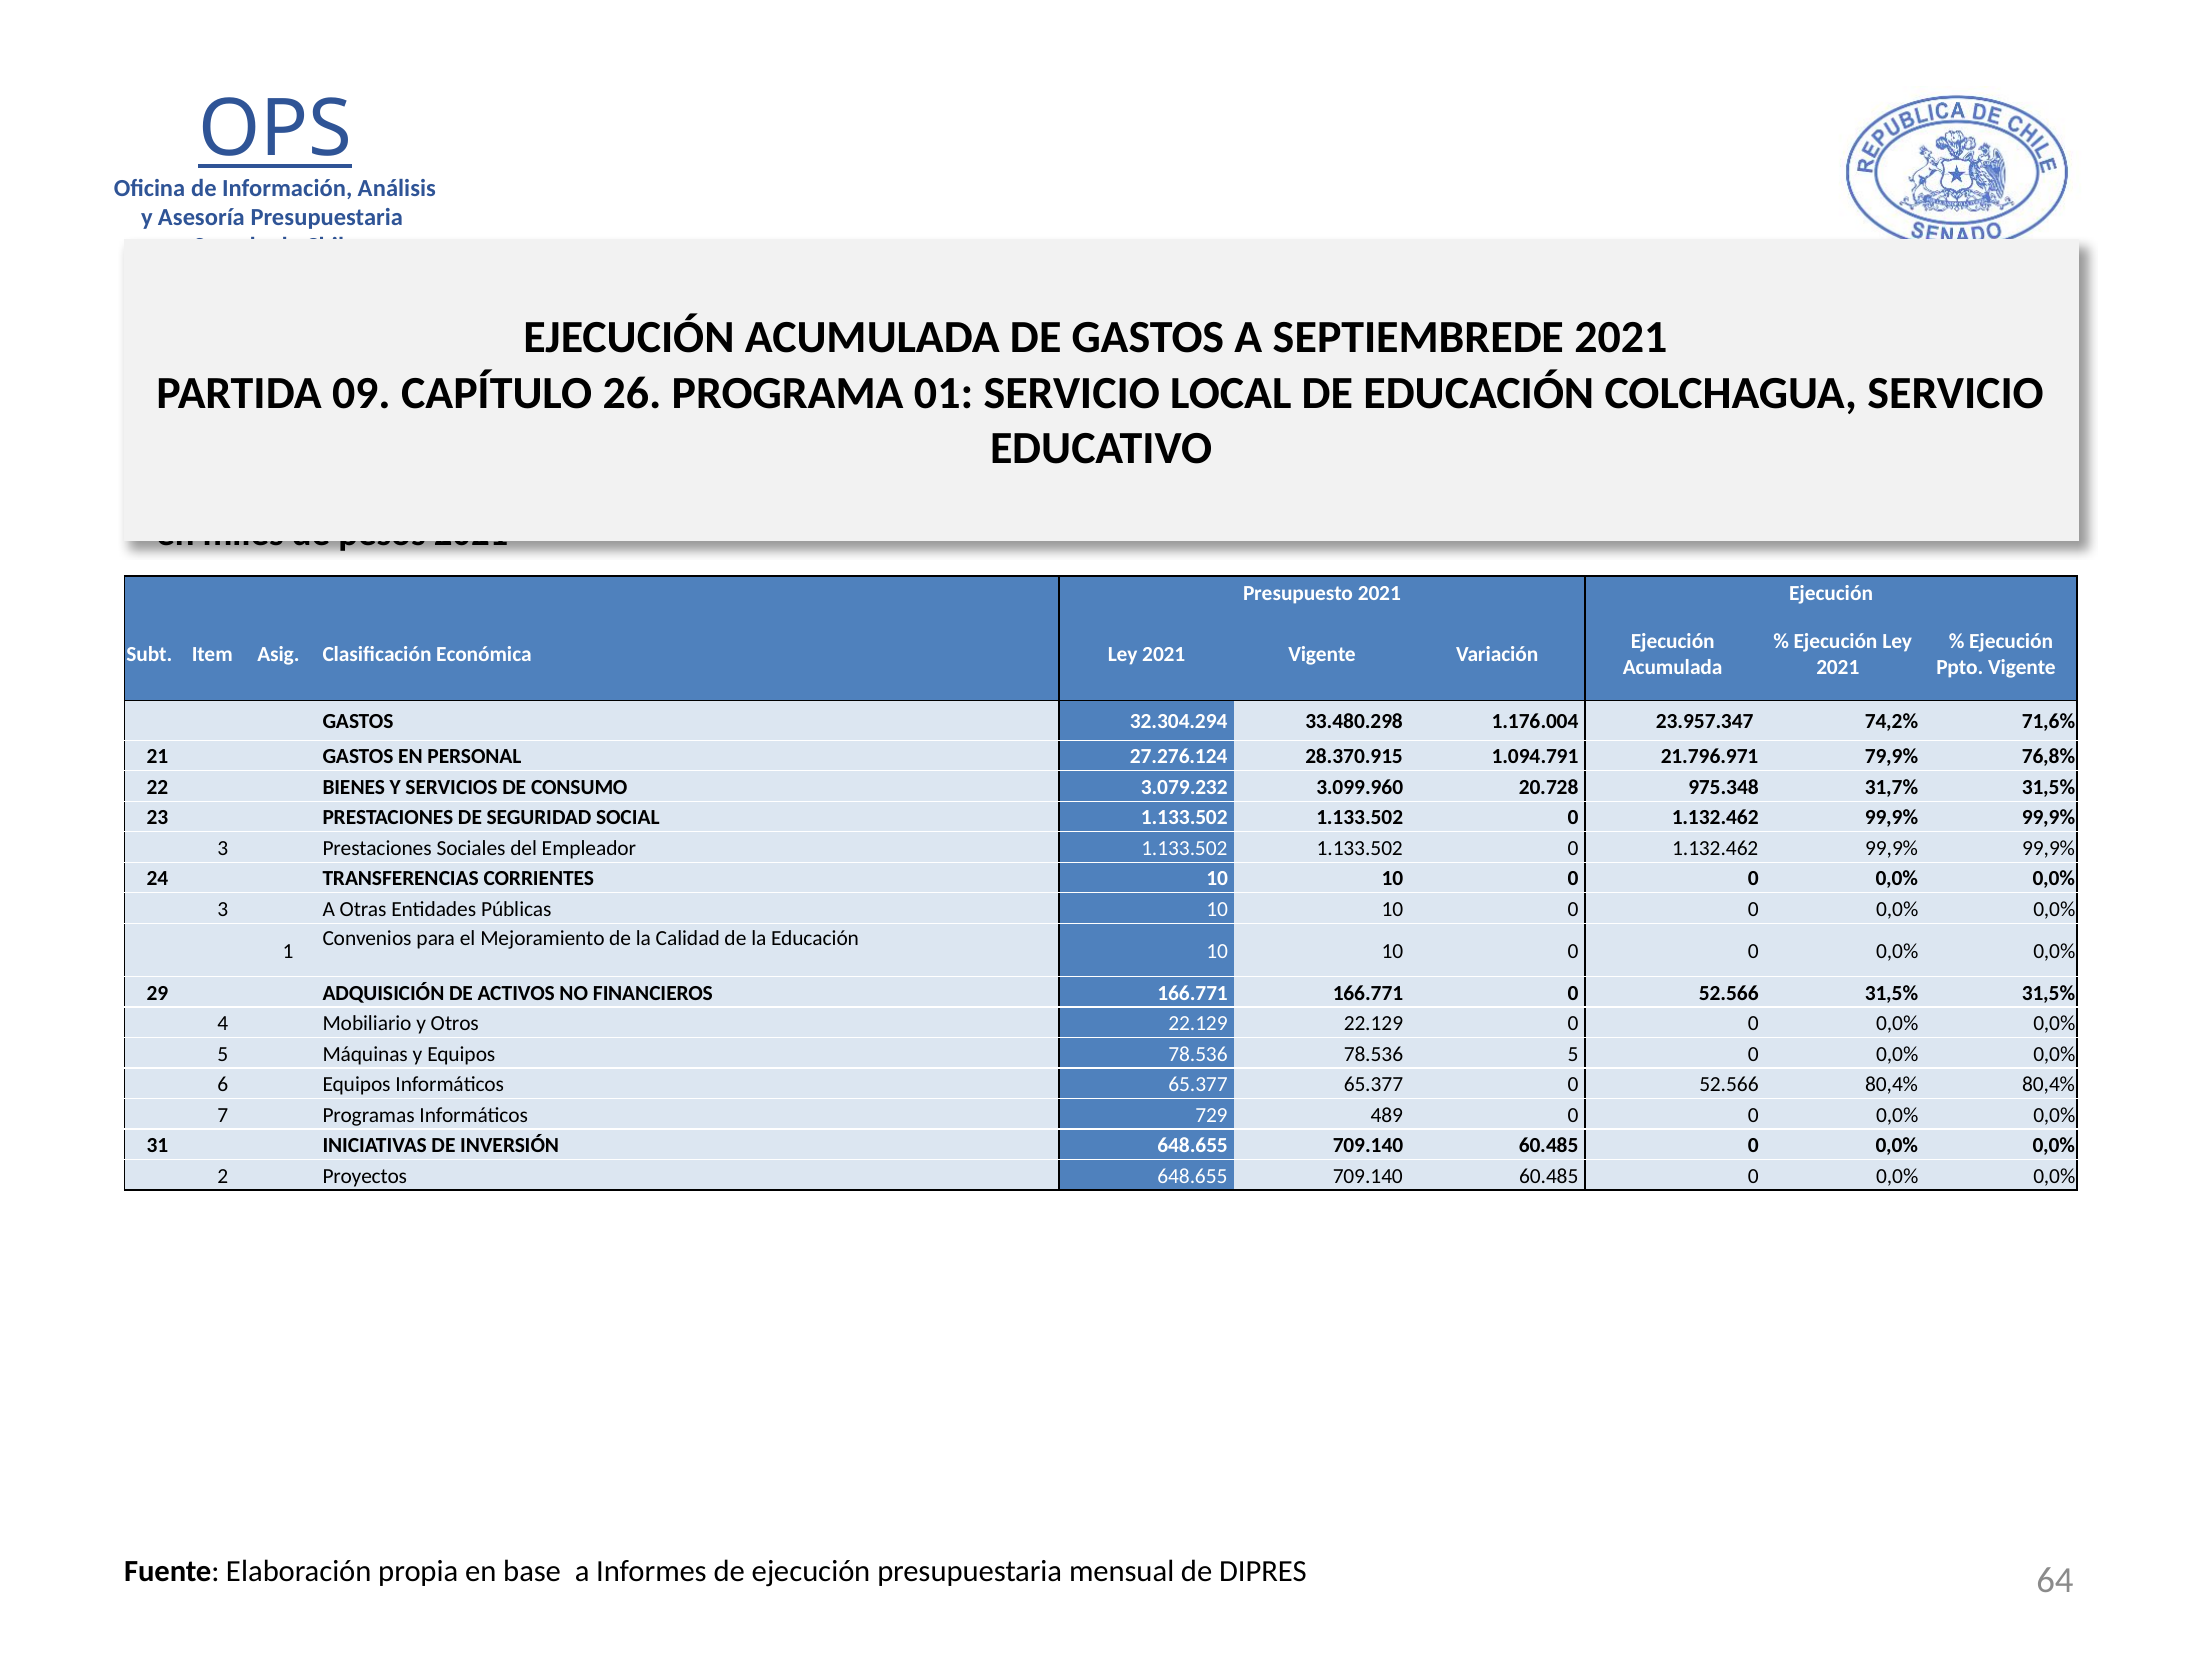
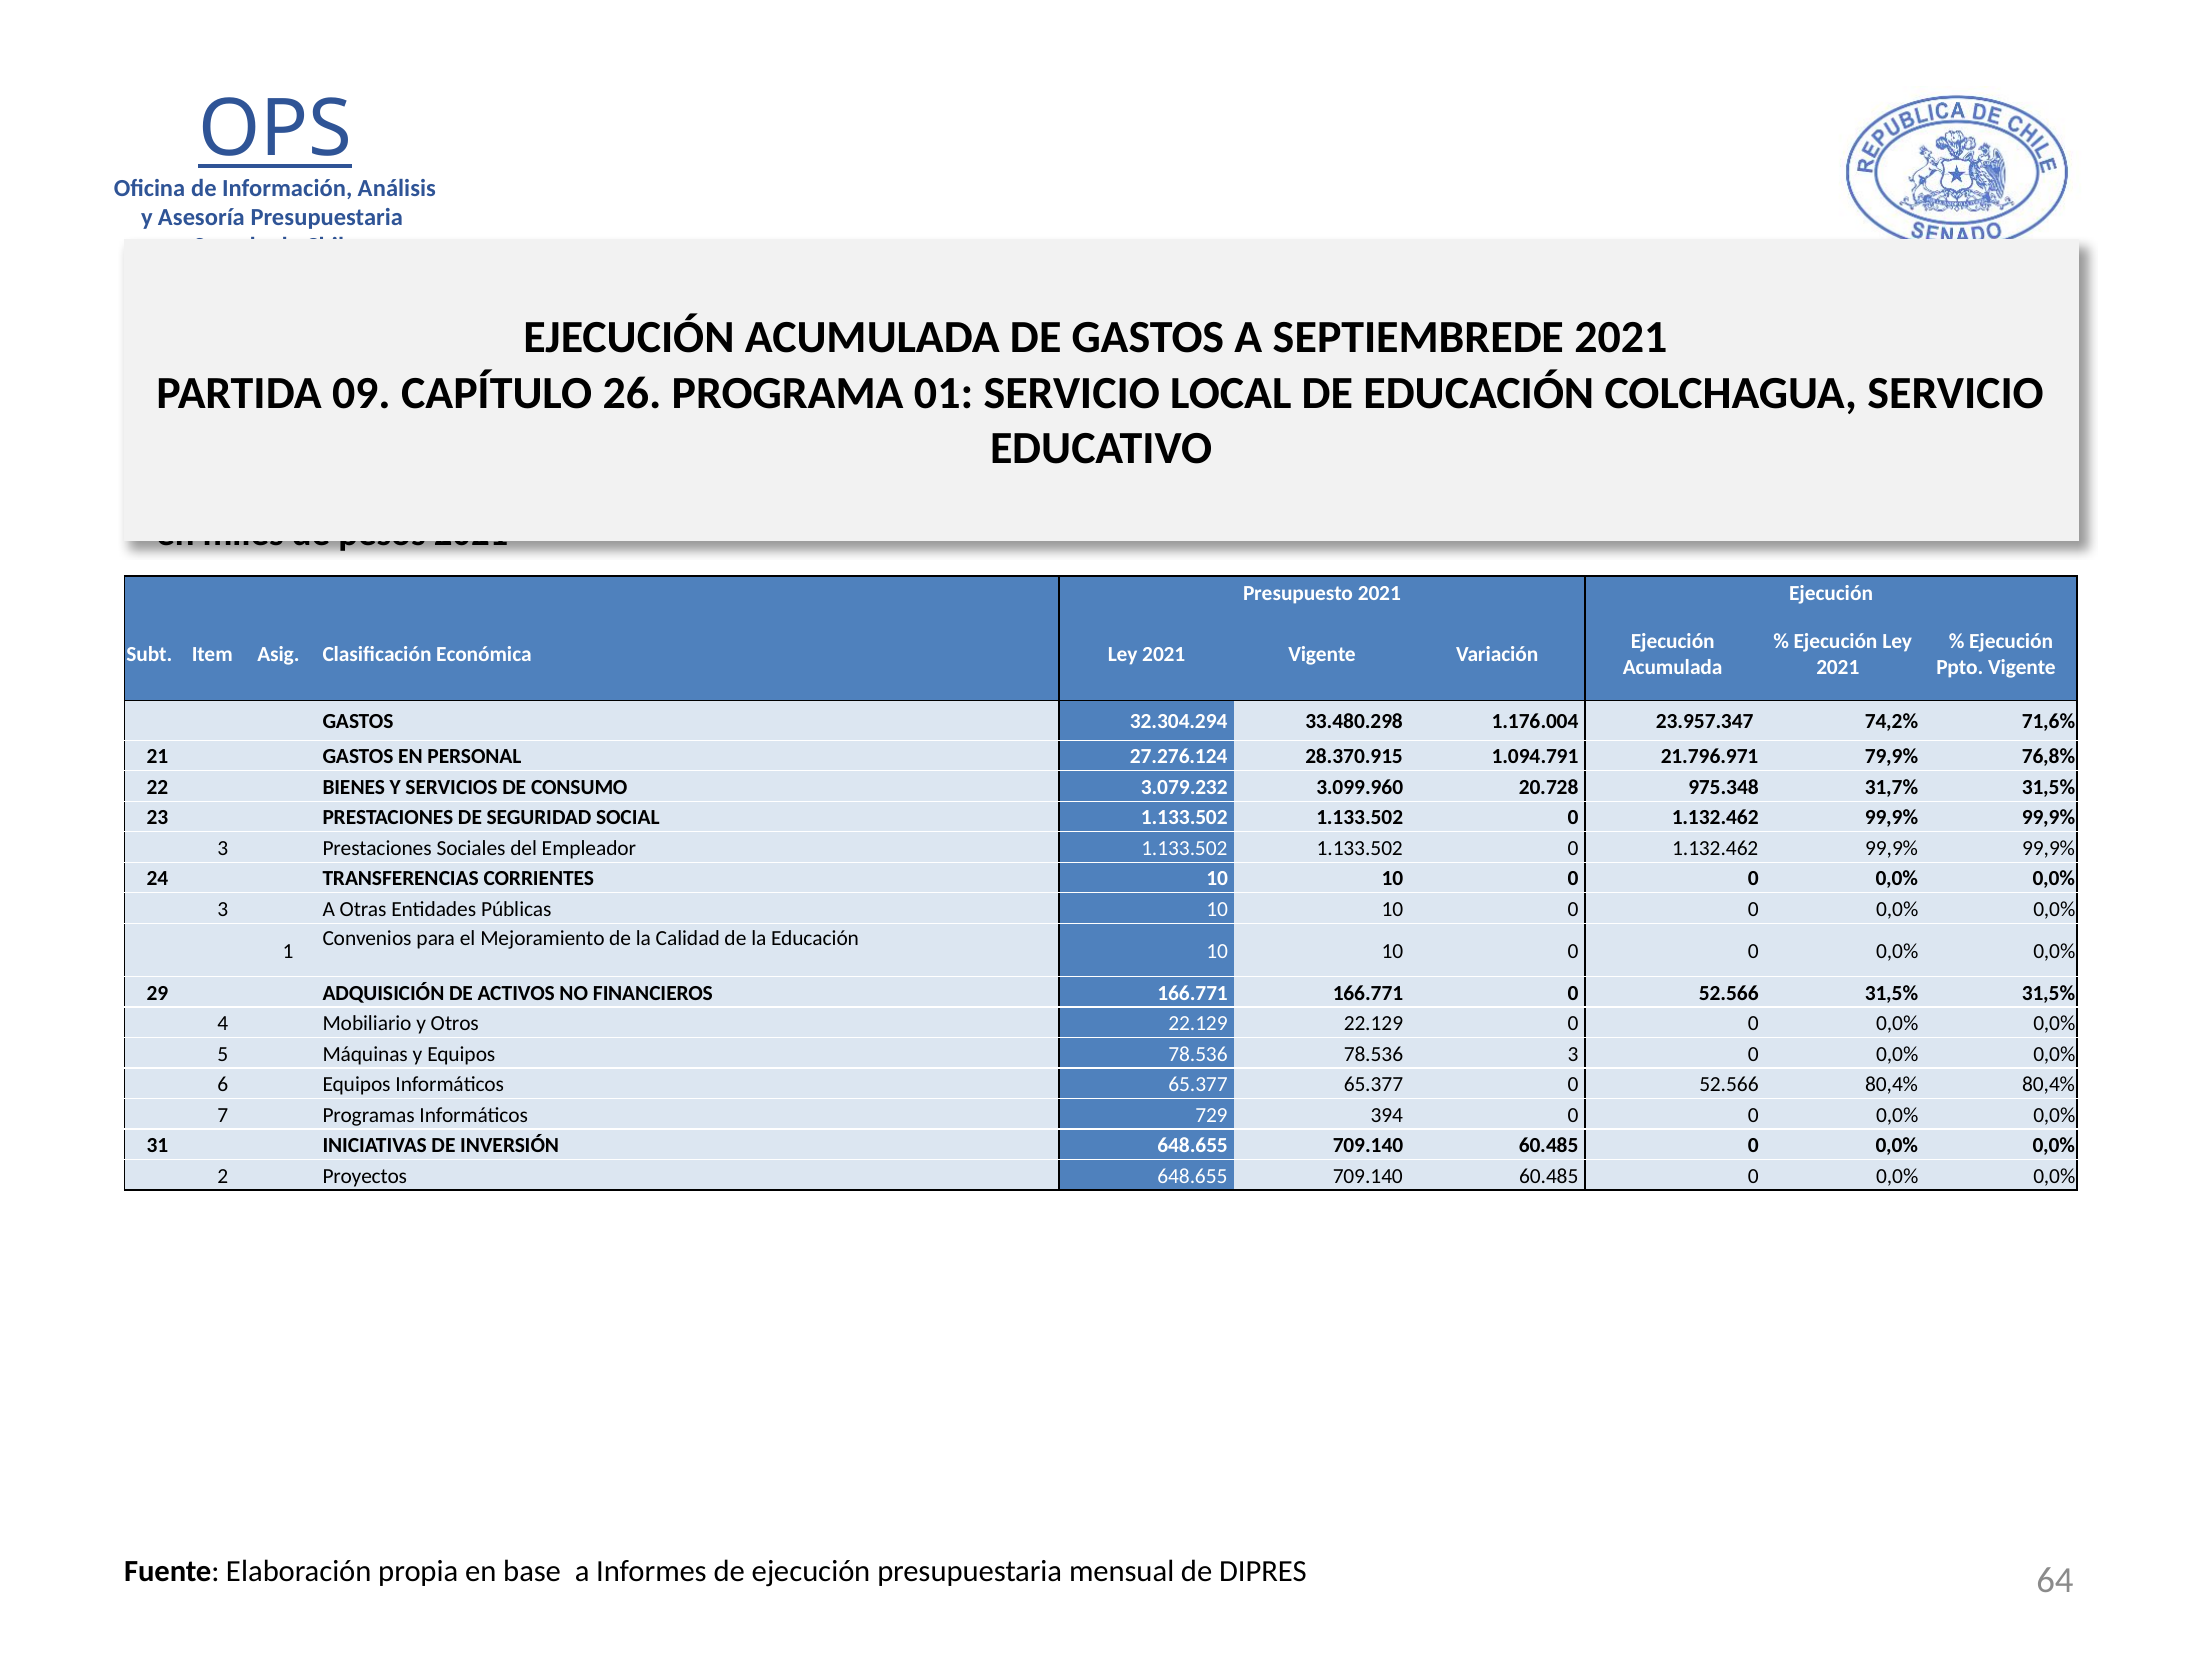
78.536 5: 5 -> 3
489: 489 -> 394
